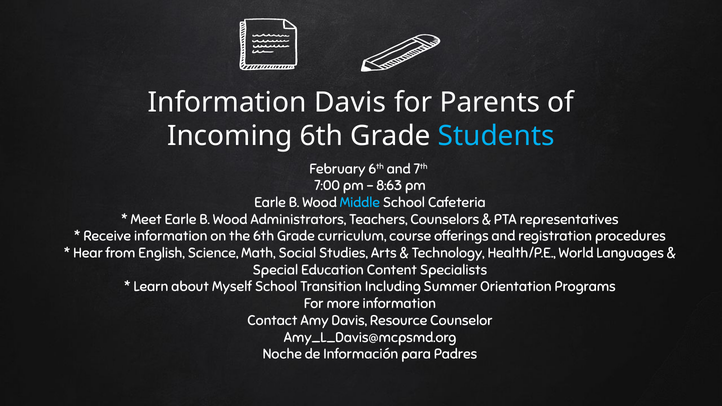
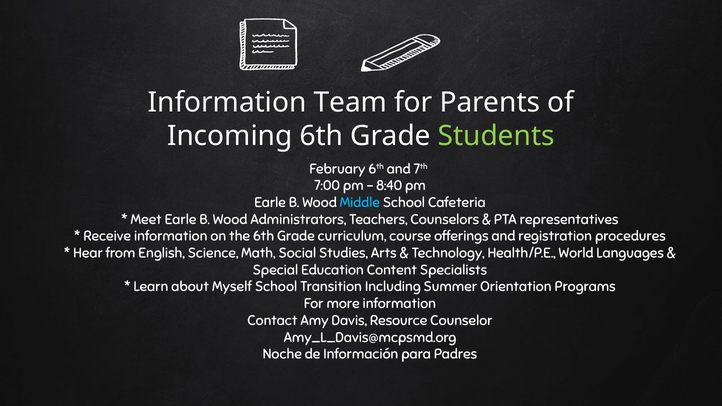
Information Davis: Davis -> Team
Students colour: light blue -> light green
8:63: 8:63 -> 8:40
